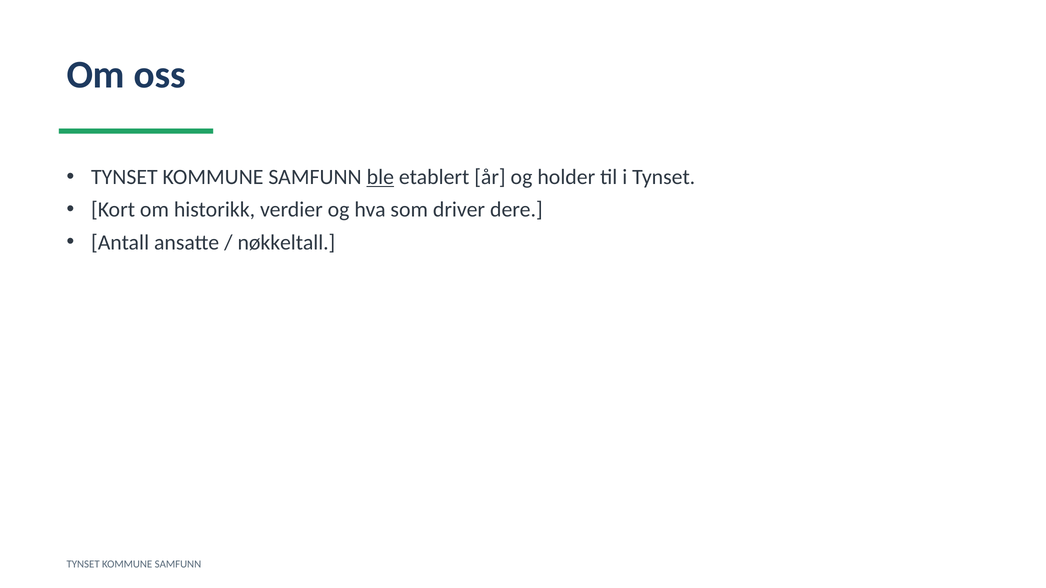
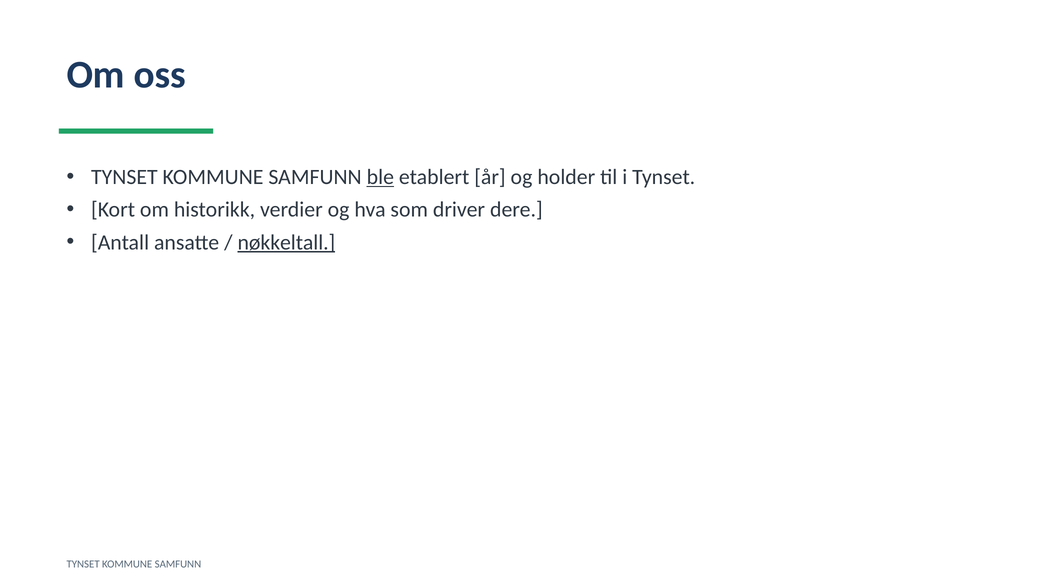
nøkkeltall underline: none -> present
